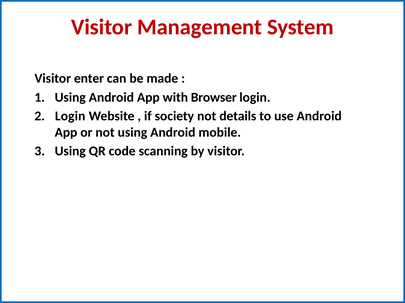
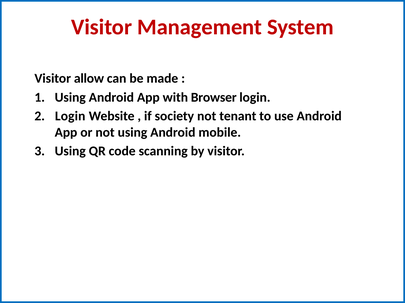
enter: enter -> allow
details: details -> tenant
